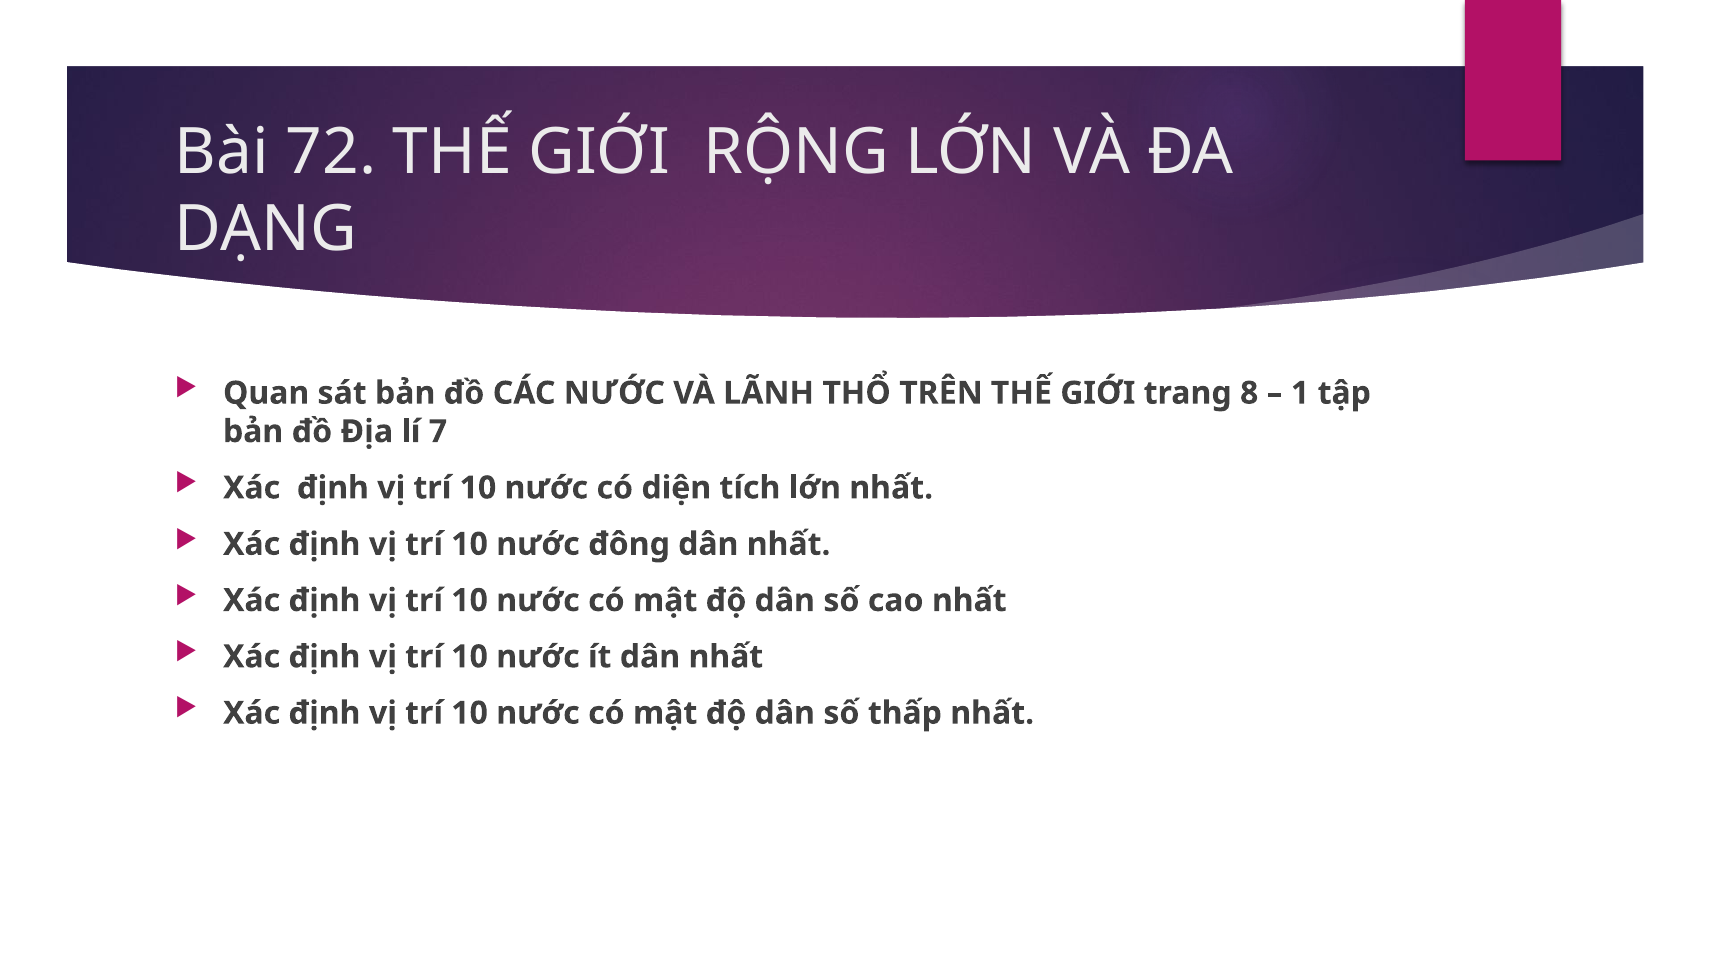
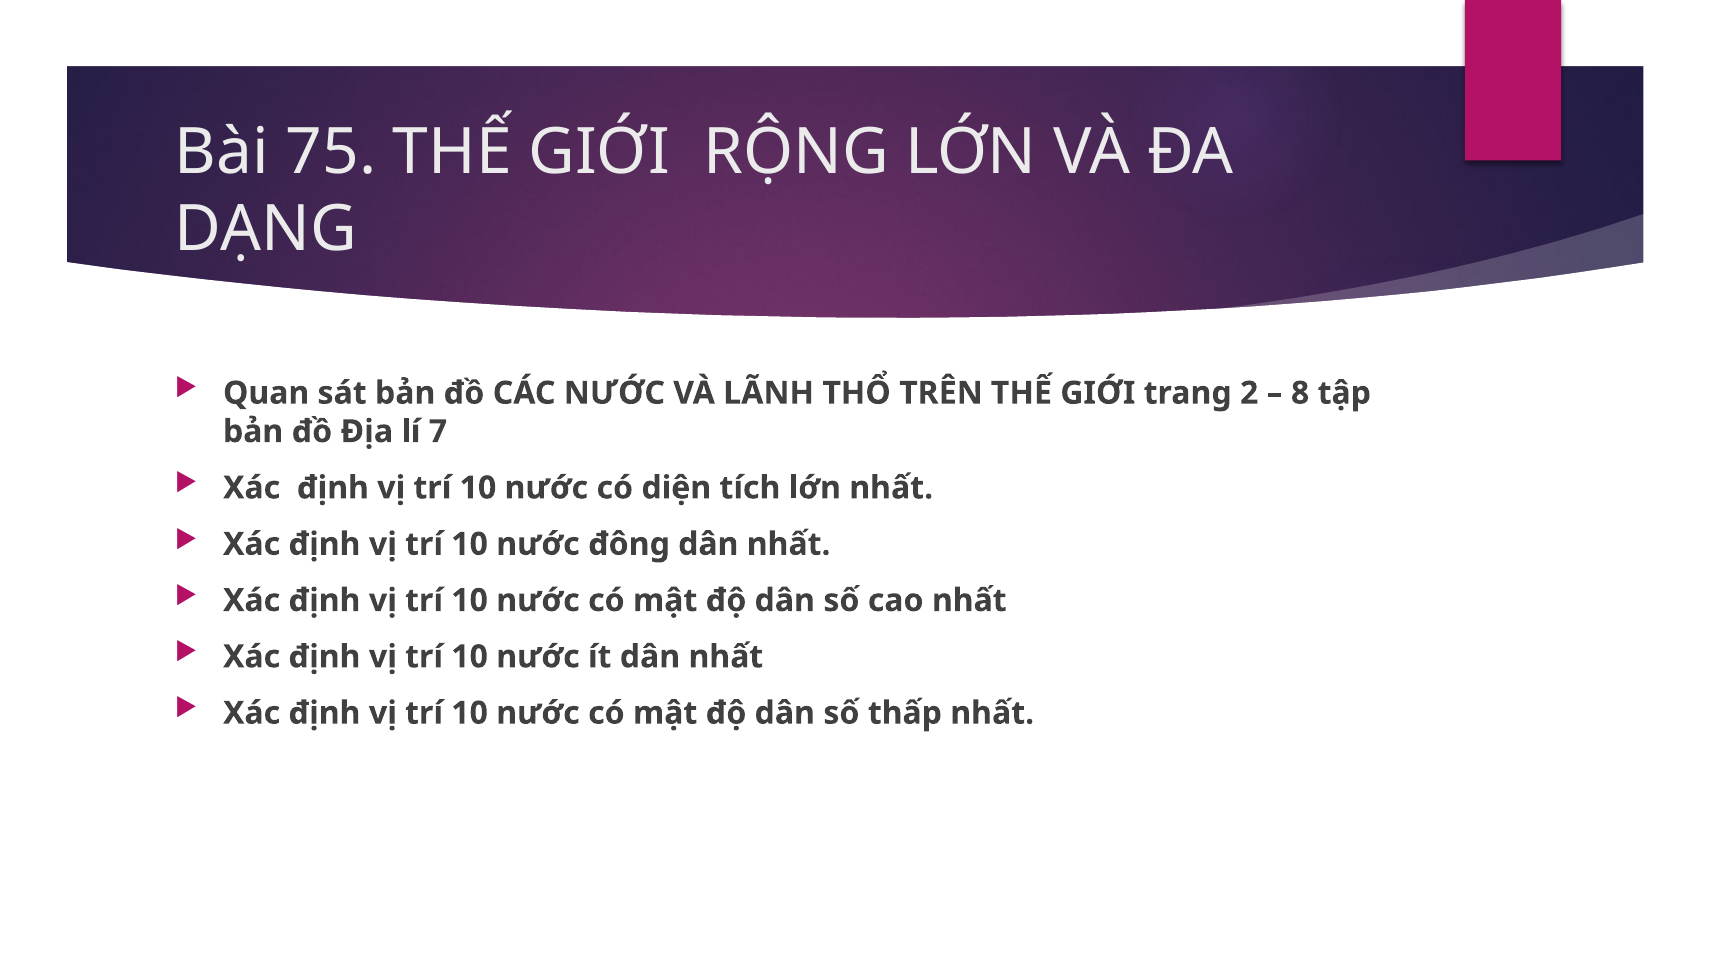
72: 72 -> 75
8: 8 -> 2
1: 1 -> 8
